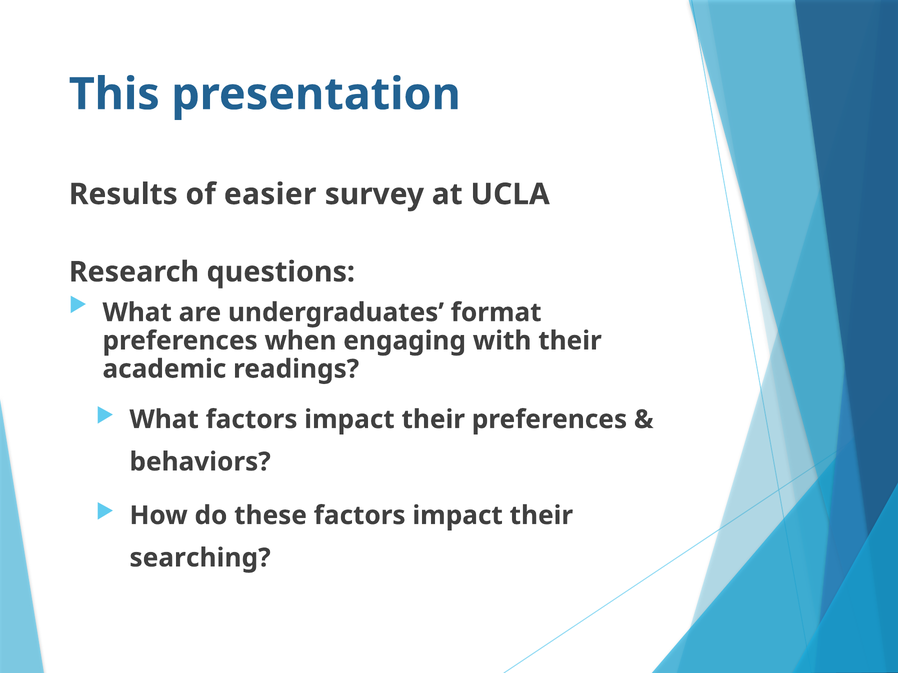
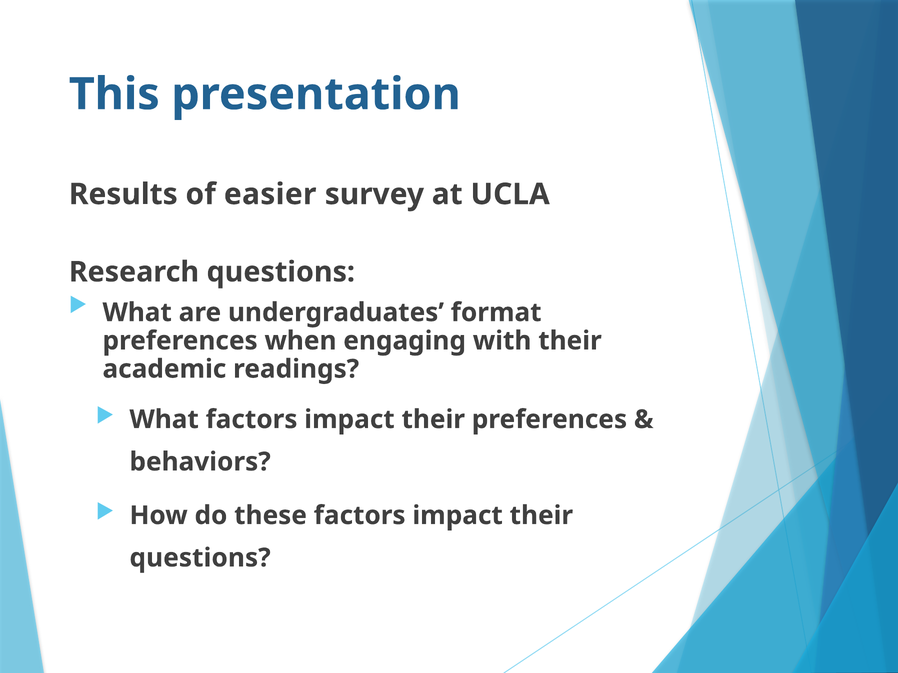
searching at (200, 558): searching -> questions
